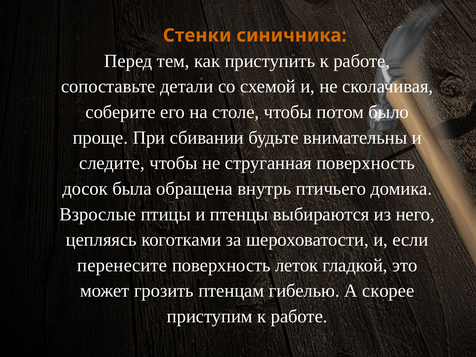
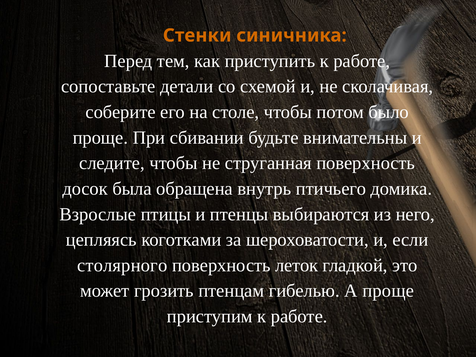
перенесите: перенесите -> столярного
А скорее: скорее -> проще
